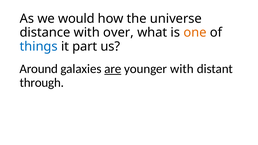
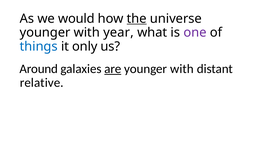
the underline: none -> present
distance at (45, 33): distance -> younger
over: over -> year
one colour: orange -> purple
part: part -> only
through: through -> relative
